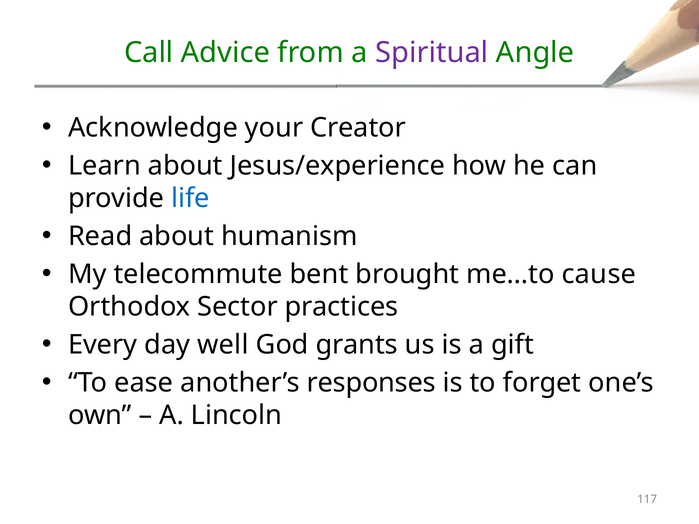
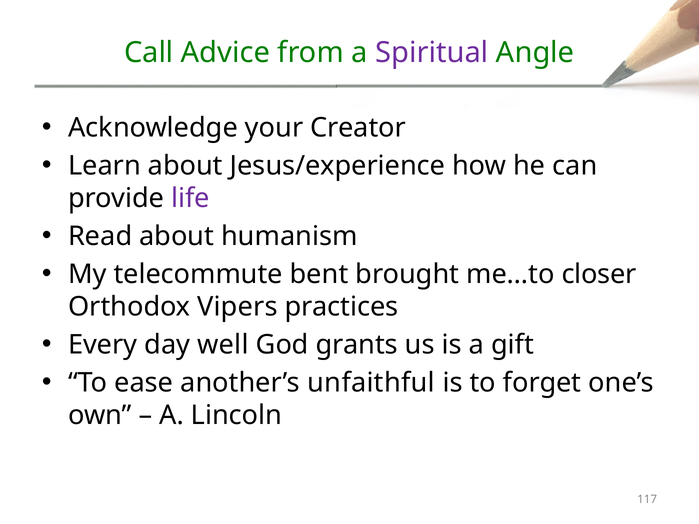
life colour: blue -> purple
cause: cause -> closer
Sector: Sector -> Vipers
responses: responses -> unfaithful
